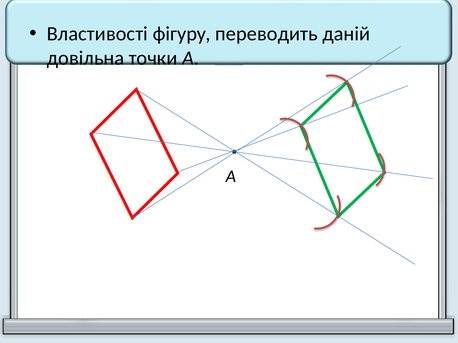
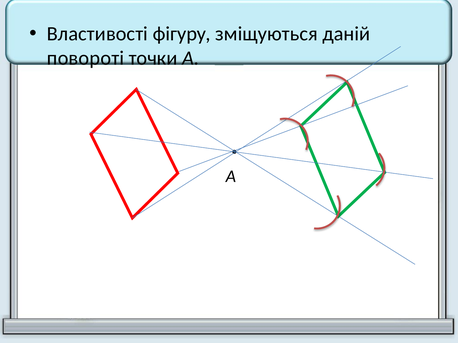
переводить: переводить -> зміщуються
довільна: довільна -> повороті
